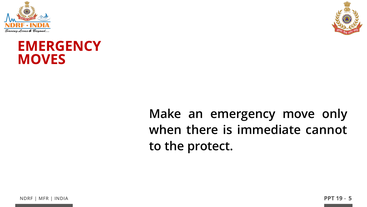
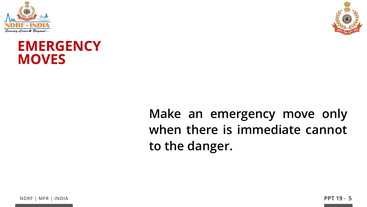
protect: protect -> danger
